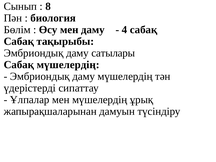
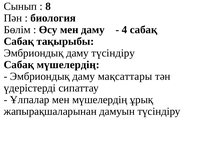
даму сатылары: сатылары -> түсіндіру
даму мүшелердің: мүшелердің -> мақсаттары
